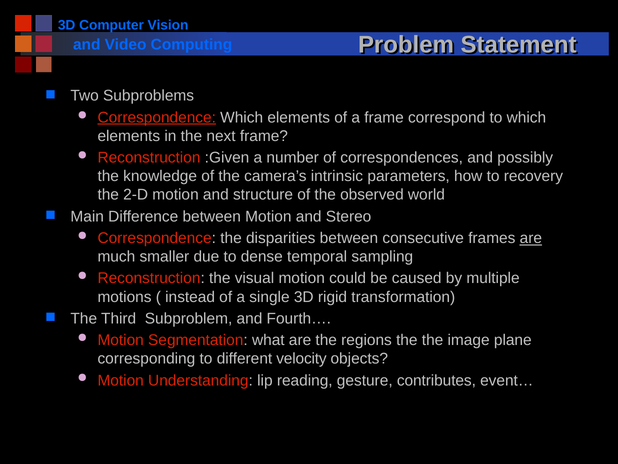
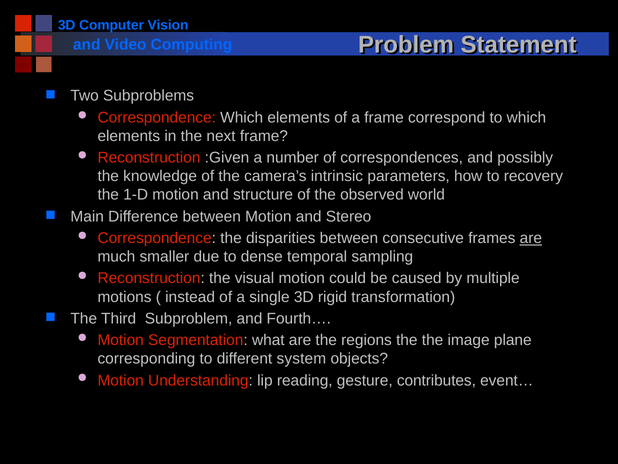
Correspondence at (157, 117) underline: present -> none
2-D: 2-D -> 1-D
velocity: velocity -> system
